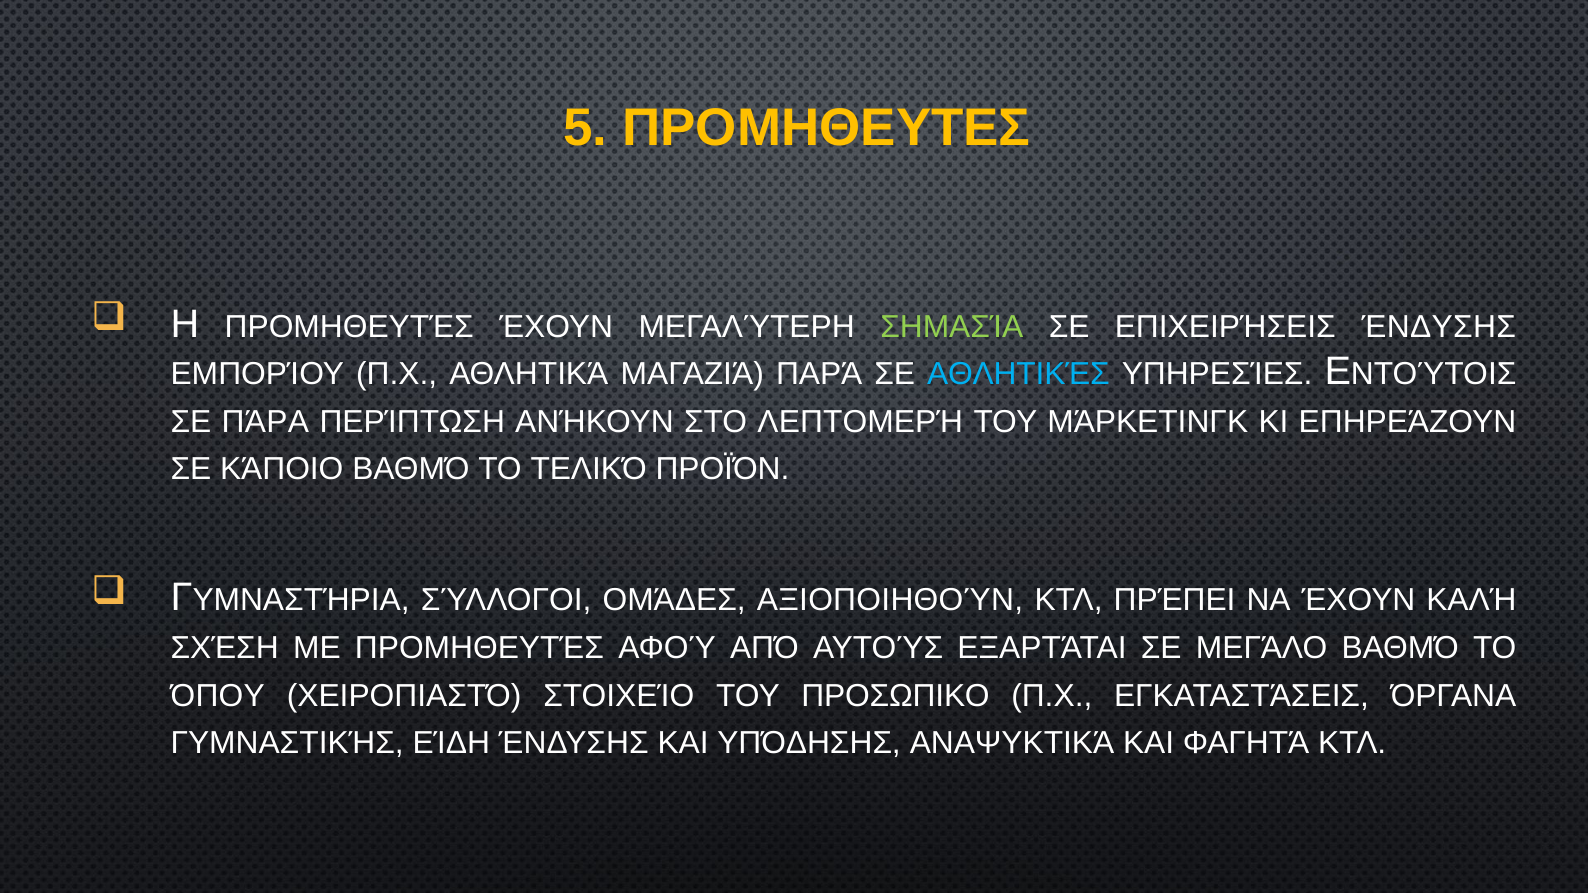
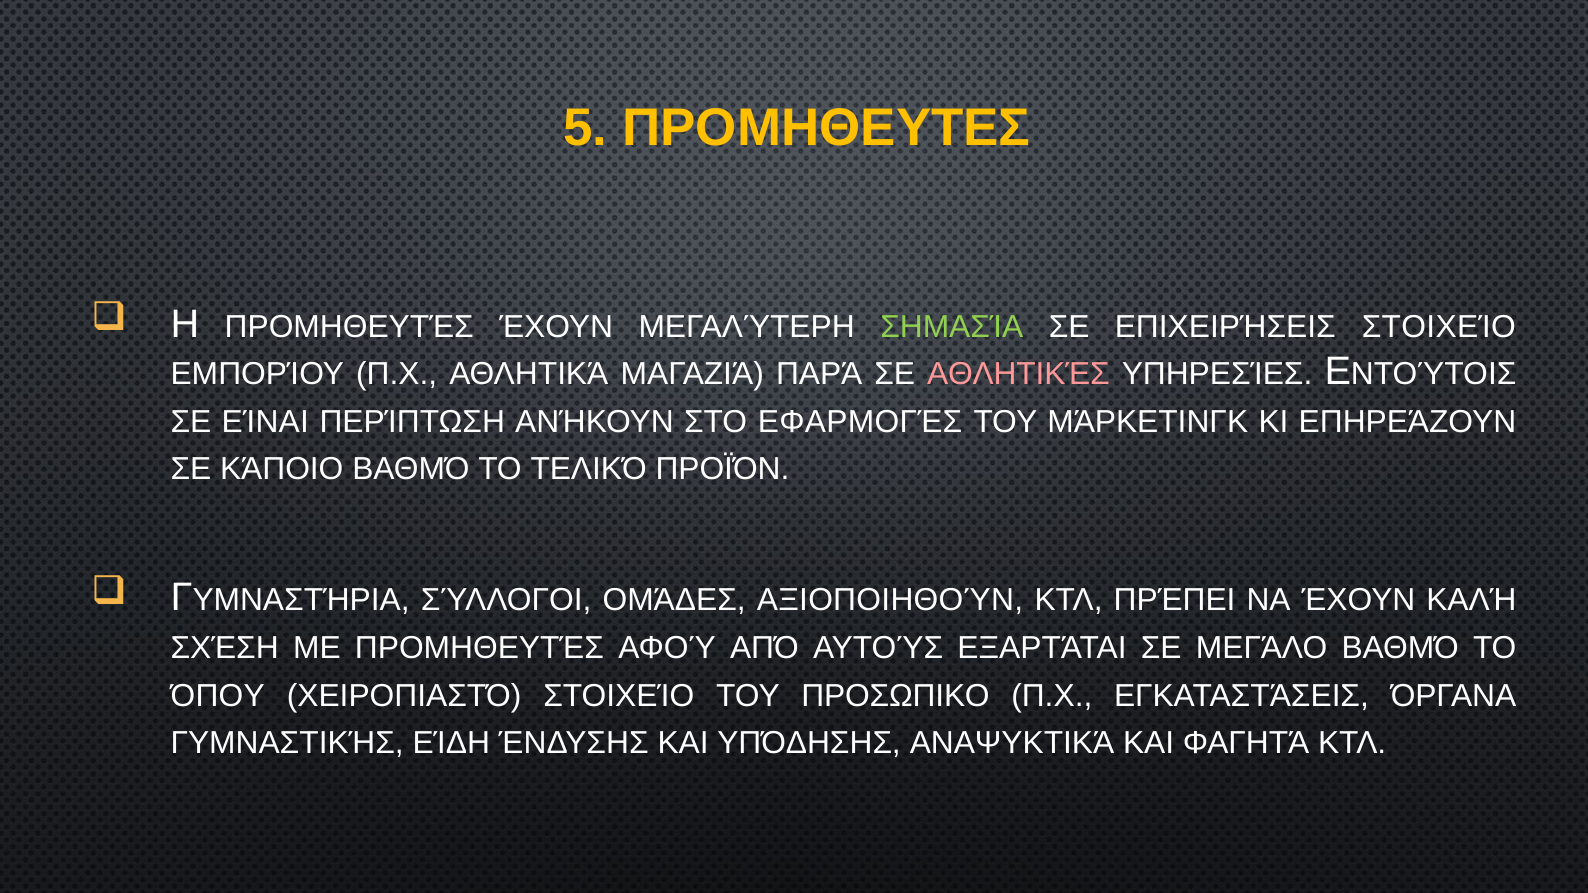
ΕΠΙΧΕΙΡΉΣΕΙΣ ΈΝΔΥΣΗΣ: ΈΝΔΥΣΗΣ -> ΣΤΟΙΧΕΊΟ
ΑΘΛΗΤΙΚΈΣ colour: light blue -> pink
ΠΆΡΑ: ΠΆΡΑ -> ΕΊΝΑΙ
ΛΕΠΤΟΜΕΡΉ: ΛΕΠΤΟΜΕΡΉ -> ΕΦΑΡΜΟΓΈΣ
